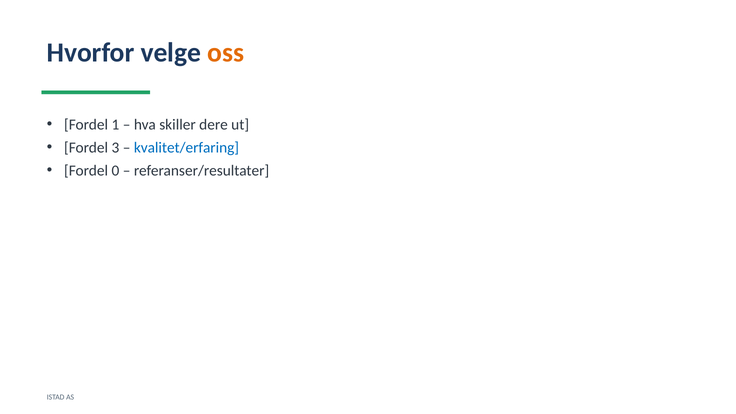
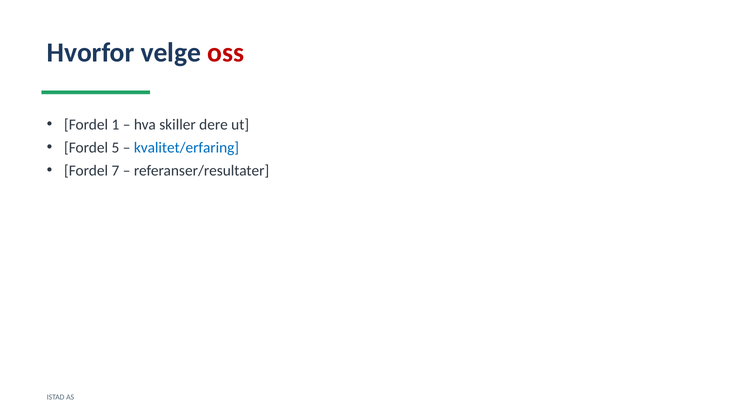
oss colour: orange -> red
3: 3 -> 5
0: 0 -> 7
